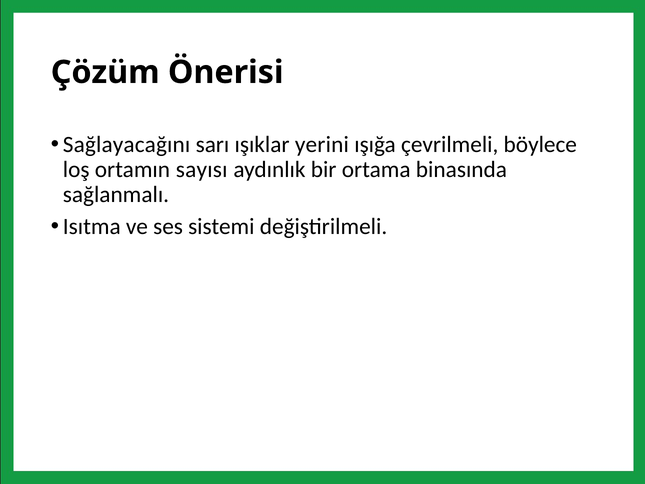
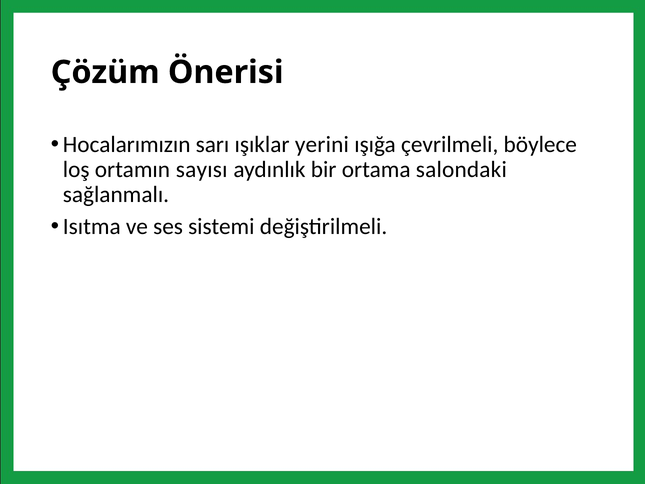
Sağlayacağını: Sağlayacağını -> Hocalarımızın
binasında: binasında -> salondaki
